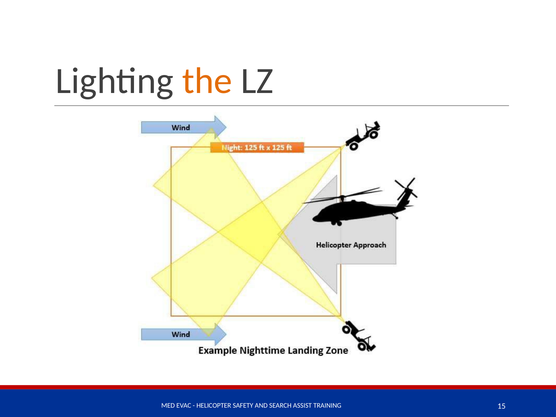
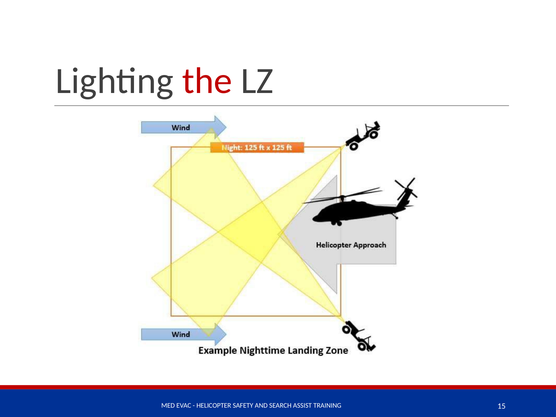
the colour: orange -> red
